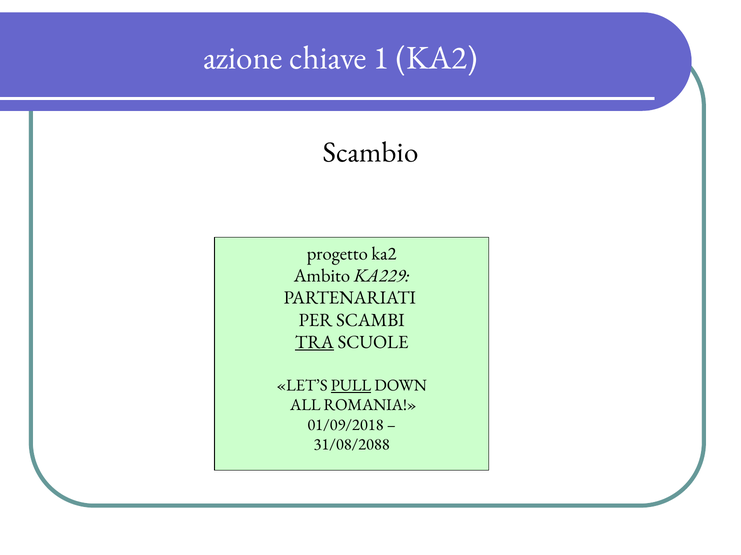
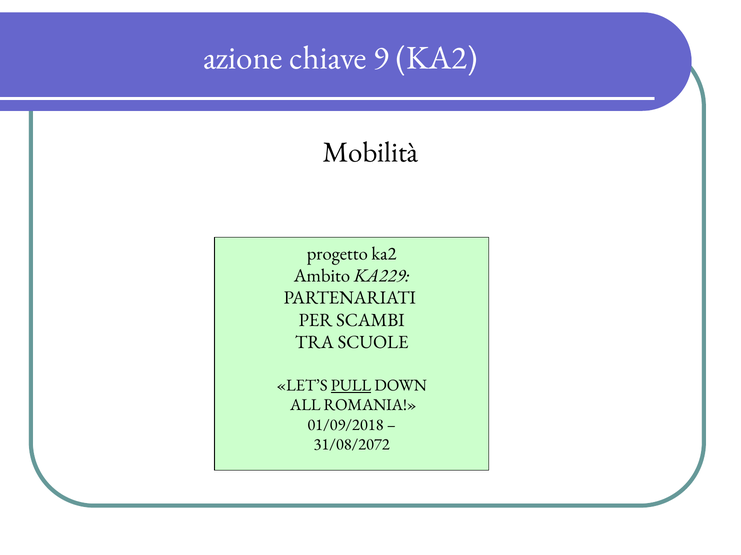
1: 1 -> 9
Scambio: Scambio -> Mobilità
TRA underline: present -> none
31/08/2088: 31/08/2088 -> 31/08/2072
